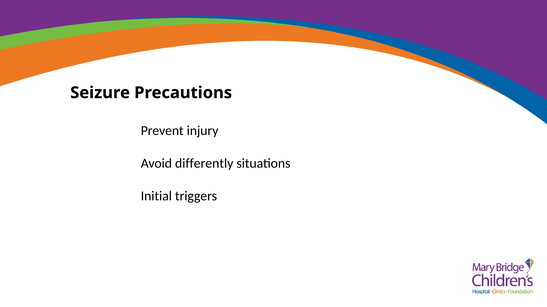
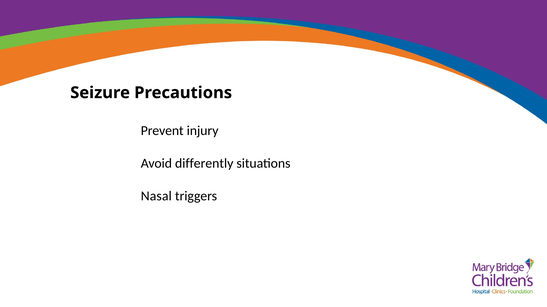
Initial: Initial -> Nasal
